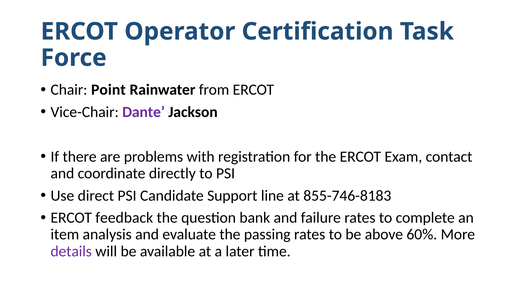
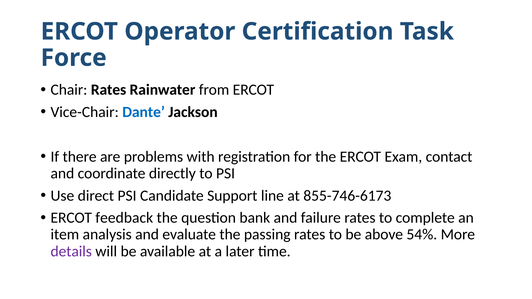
Chair Point: Point -> Rates
Dante colour: purple -> blue
855-746-8183: 855-746-8183 -> 855-746-6173
60%: 60% -> 54%
